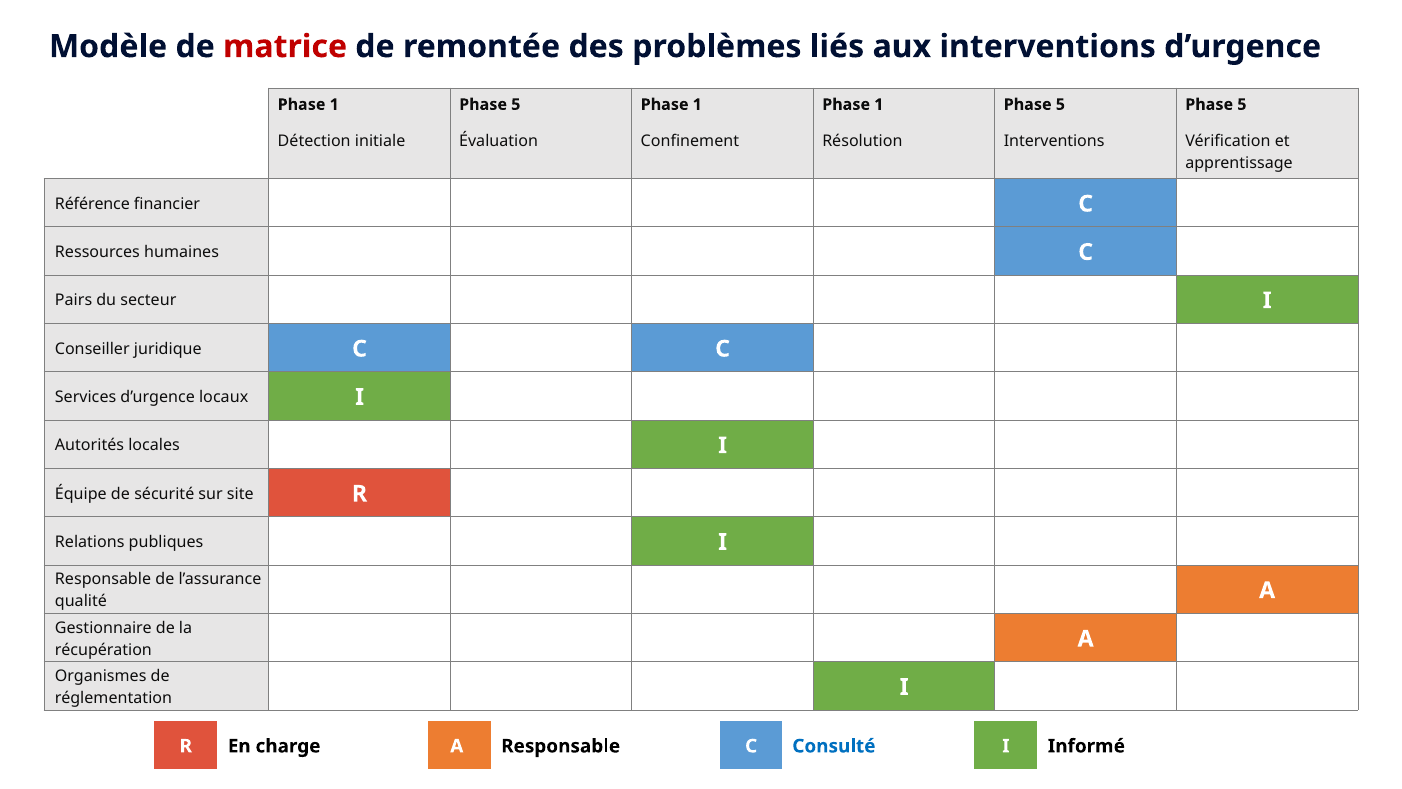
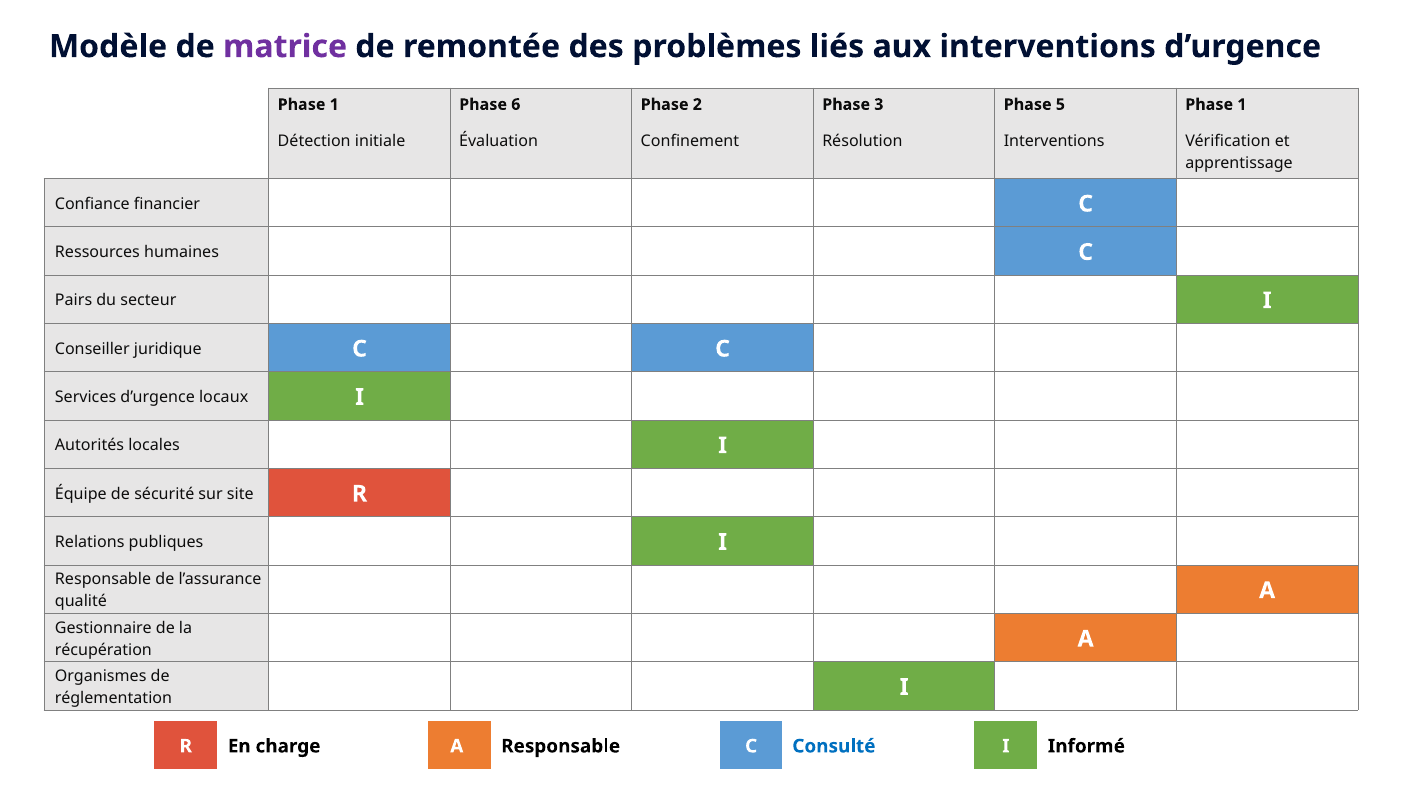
matrice colour: red -> purple
5 at (516, 104): 5 -> 6
1 at (697, 104): 1 -> 2
1 at (879, 104): 1 -> 3
5 Phase 5: 5 -> 1
Référence: Référence -> Confiance
